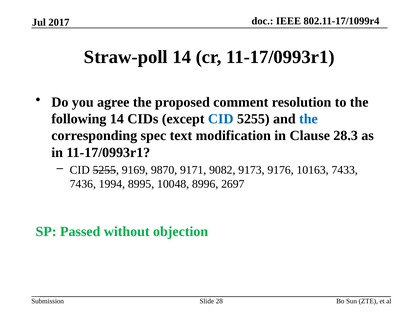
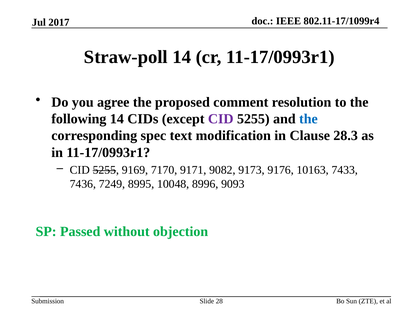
CID at (221, 119) colour: blue -> purple
9870: 9870 -> 7170
1994: 1994 -> 7249
2697: 2697 -> 9093
